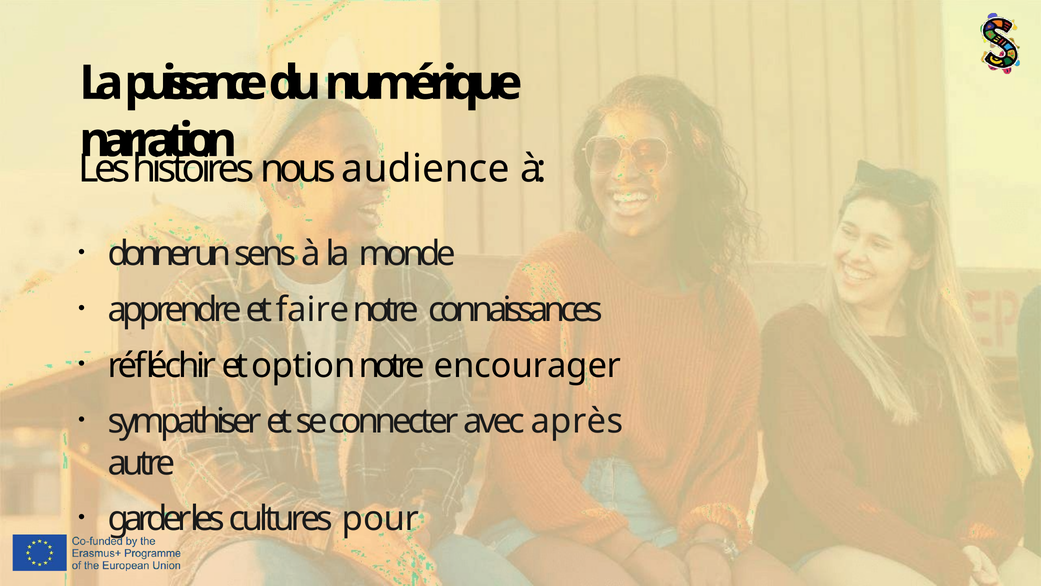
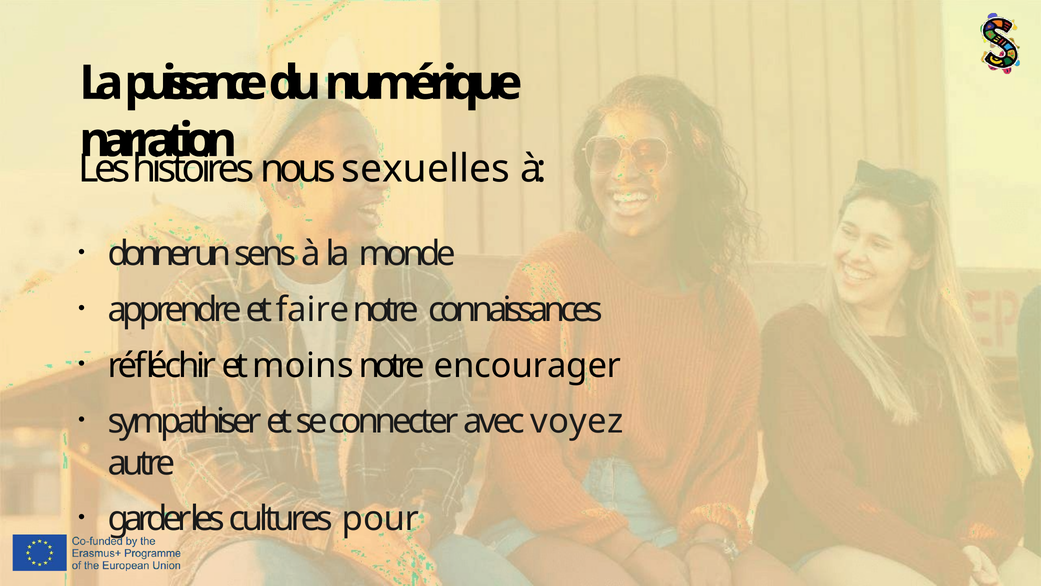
audience: audience -> sexuelles
option: option -> moins
après: après -> voyez
